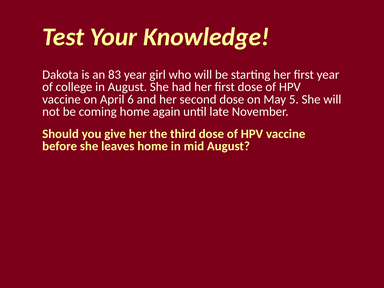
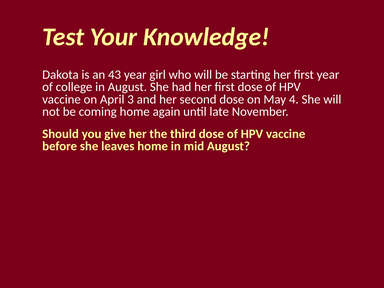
83: 83 -> 43
6: 6 -> 3
5: 5 -> 4
